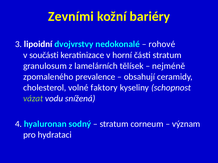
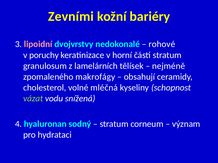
lipoidní colour: white -> pink
součásti: součásti -> poruchy
prevalence: prevalence -> makrofágy
faktory: faktory -> mléčná
